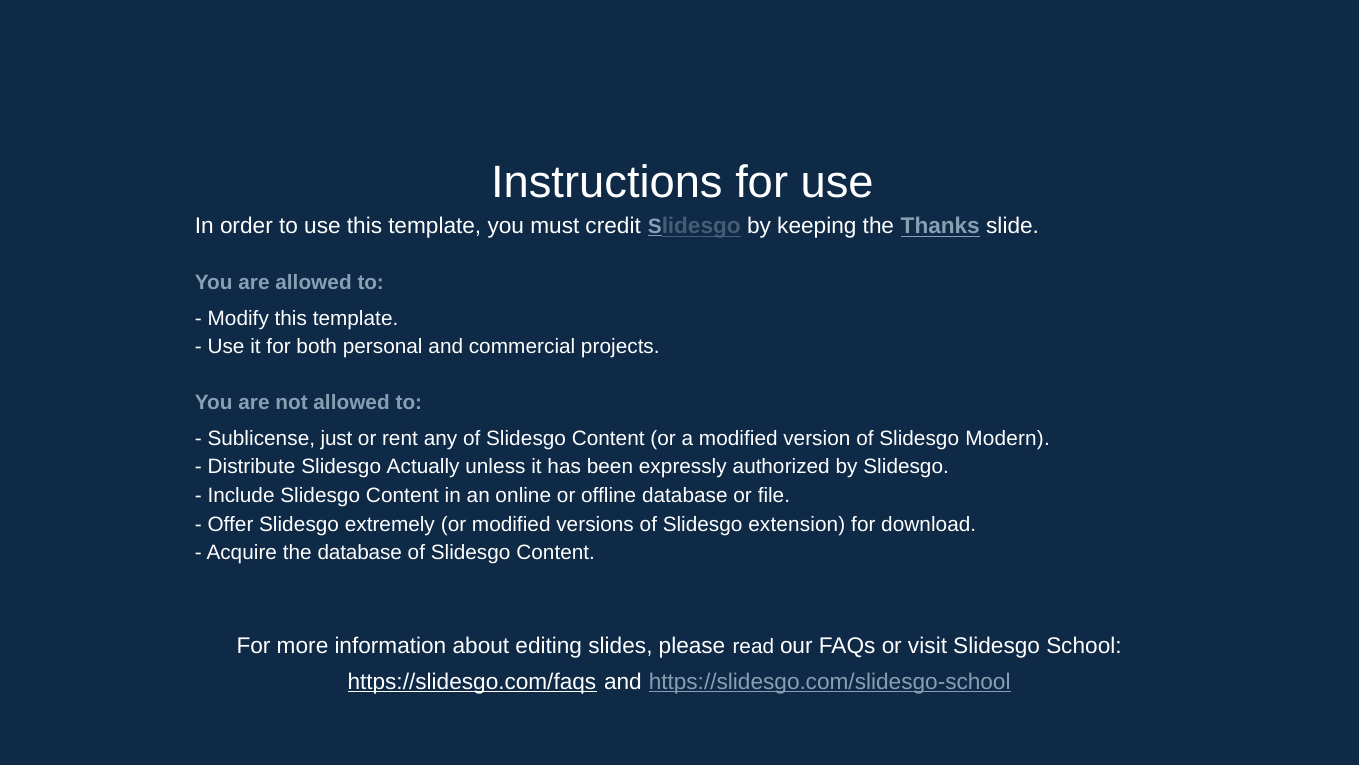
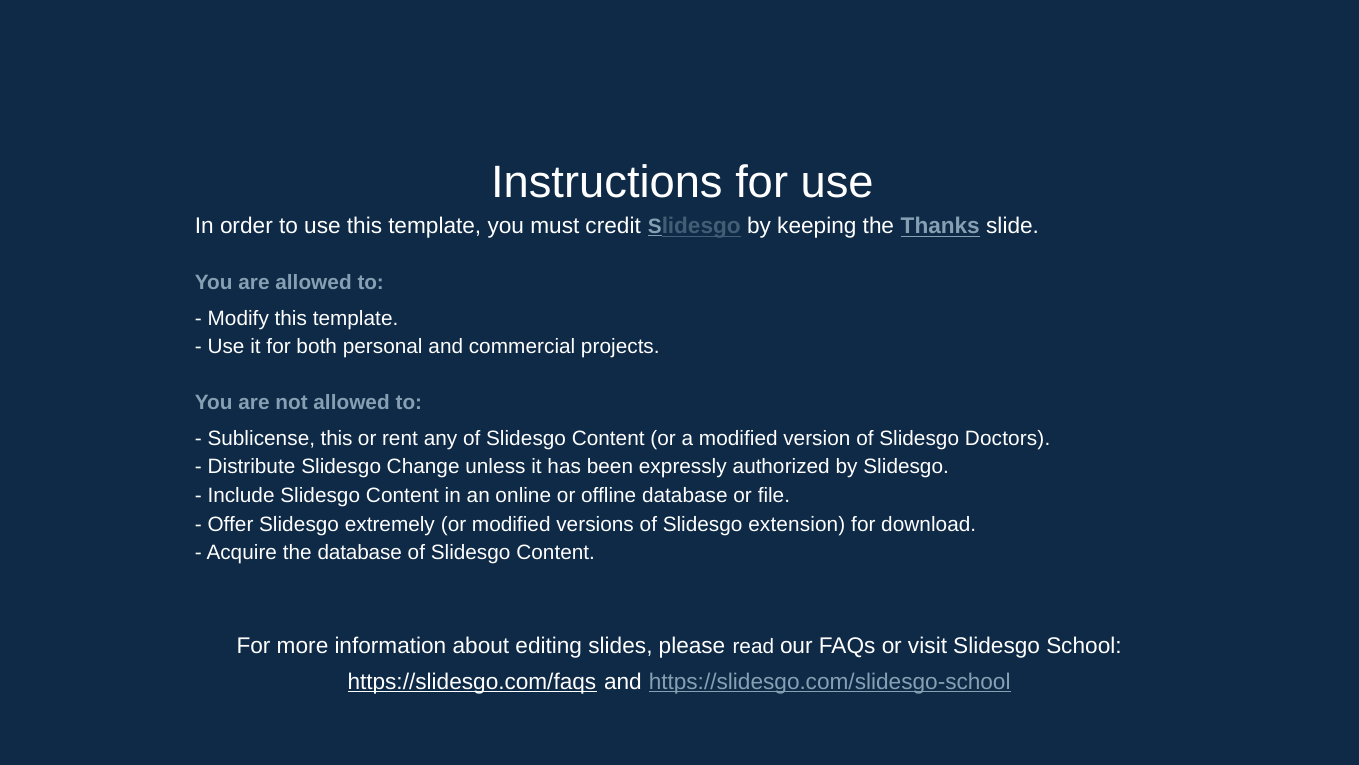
Sublicense just: just -> this
Modern: Modern -> Doctors
Actually: Actually -> Change
